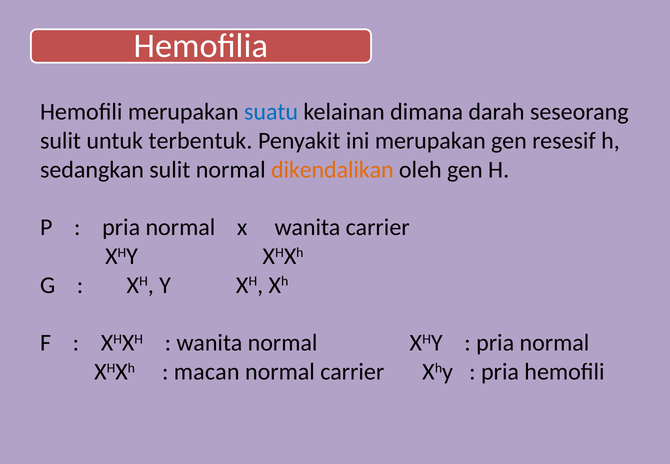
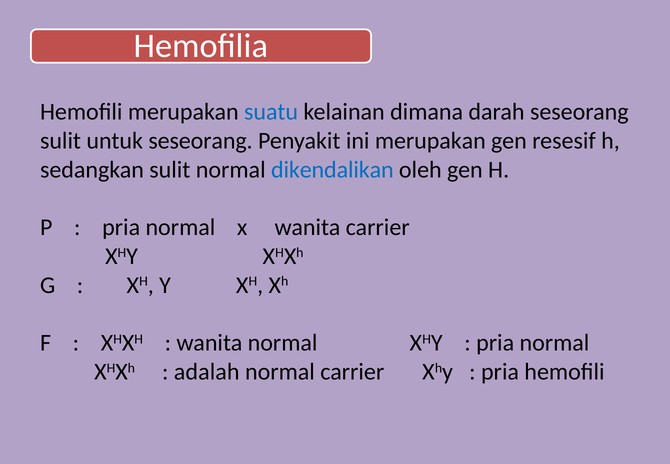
untuk terbentuk: terbentuk -> seseorang
dikendalikan colour: orange -> blue
macan: macan -> adalah
